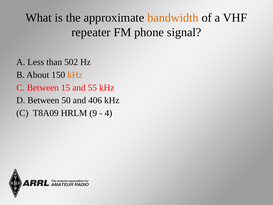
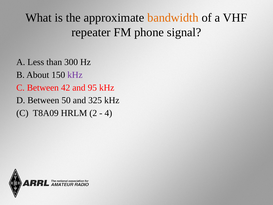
502: 502 -> 300
kHz at (75, 75) colour: orange -> purple
15: 15 -> 42
55: 55 -> 95
406: 406 -> 325
9: 9 -> 2
